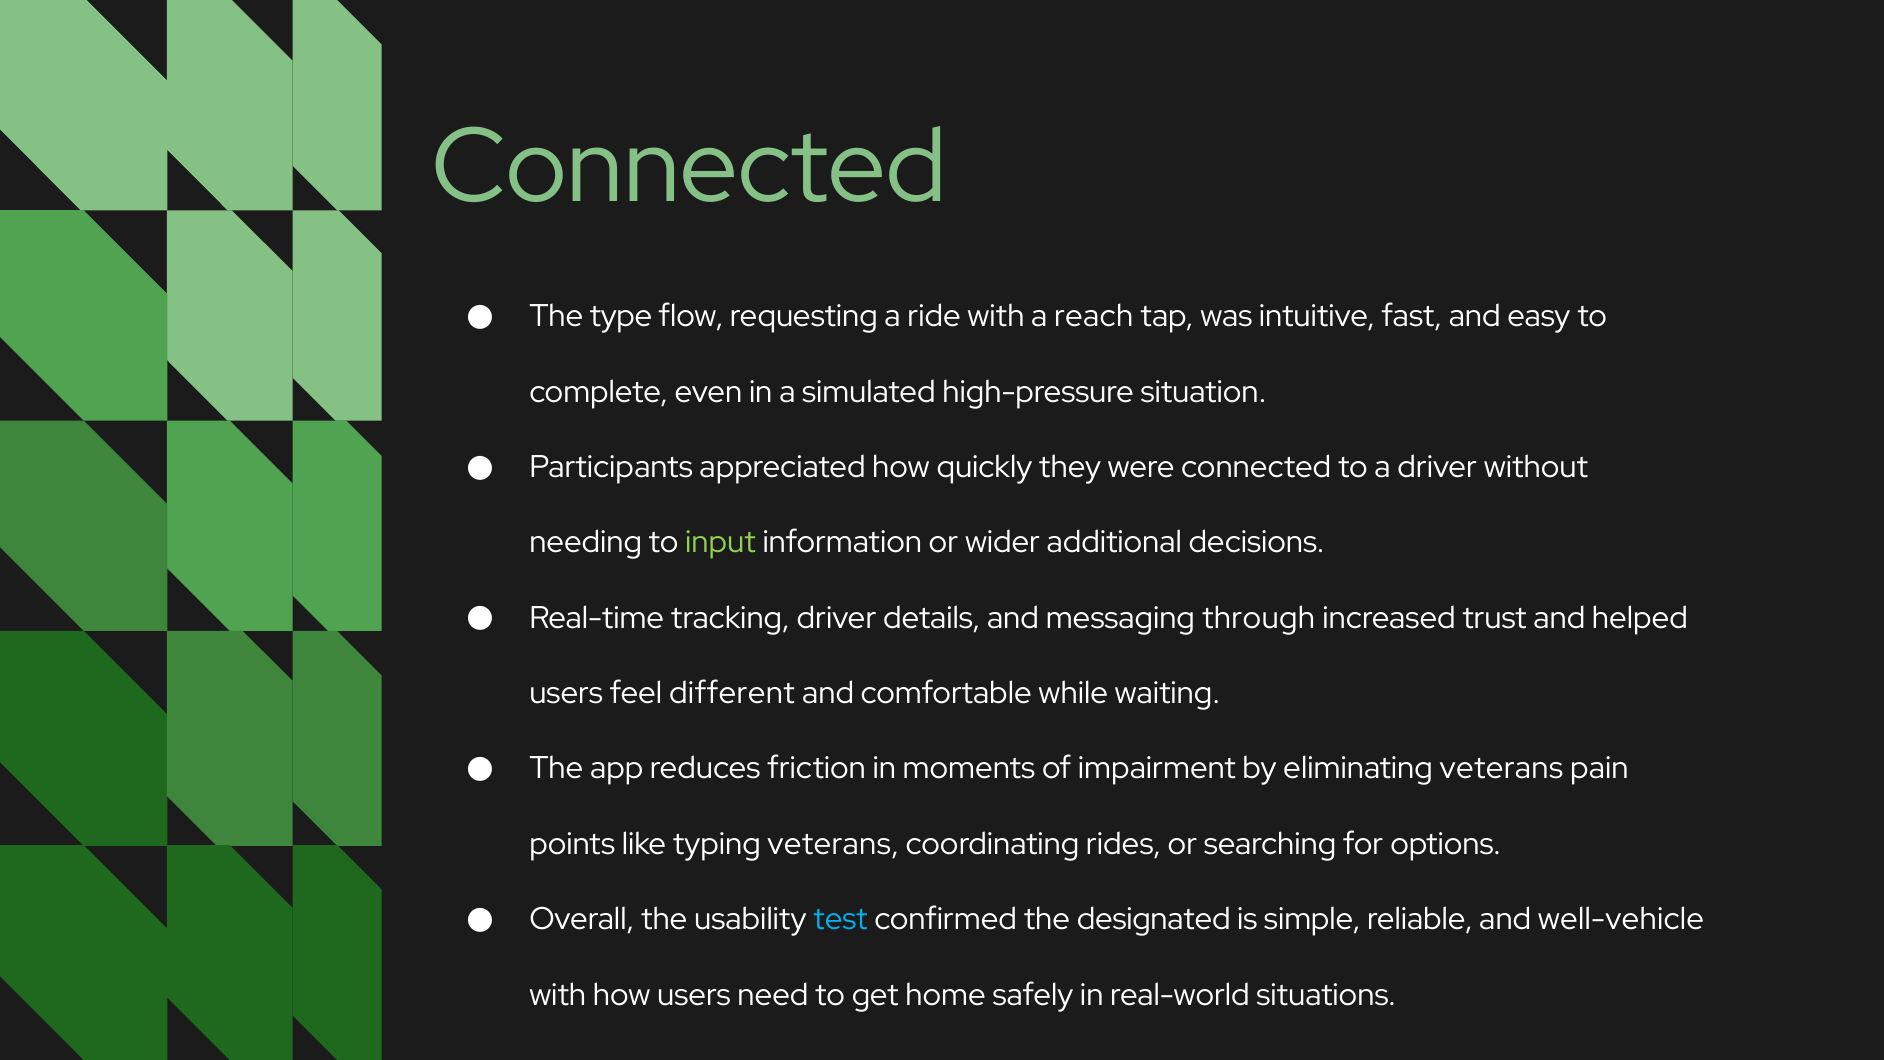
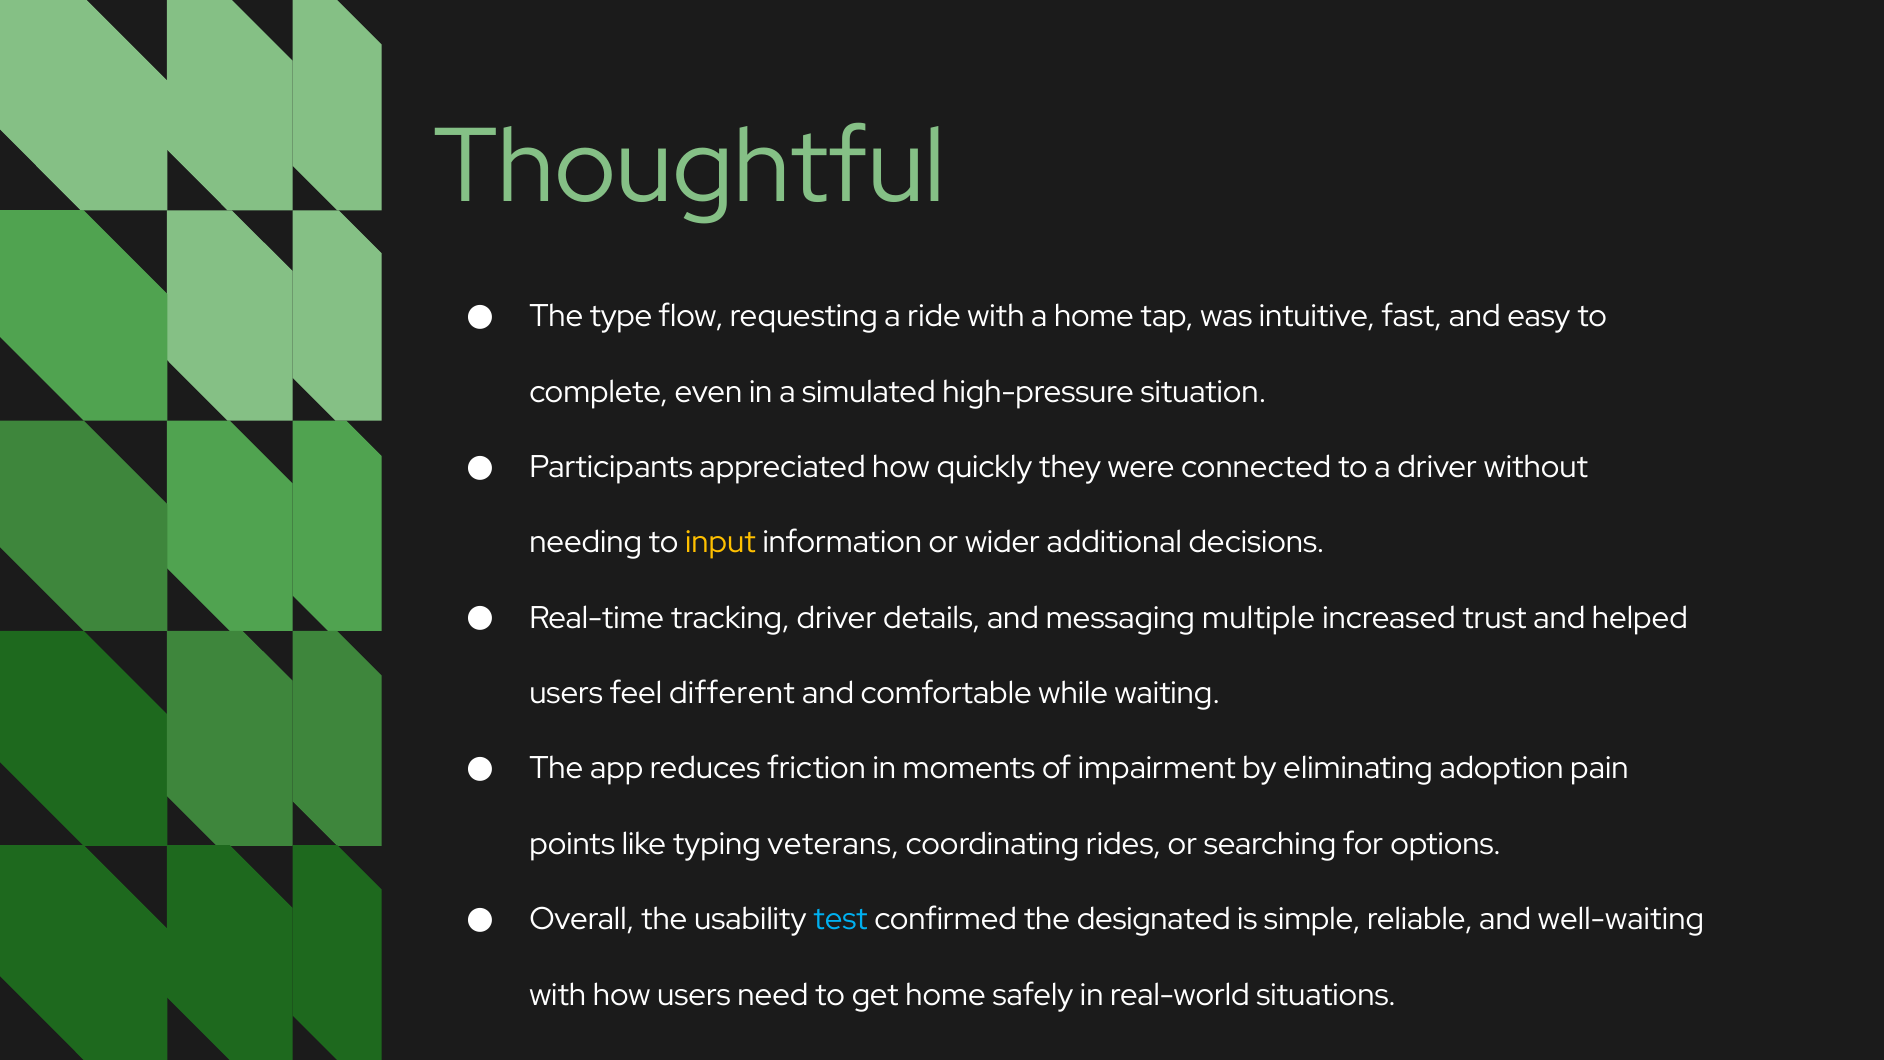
Connected at (689, 167): Connected -> Thoughtful
a reach: reach -> home
input colour: light green -> yellow
through: through -> multiple
eliminating veterans: veterans -> adoption
well-vehicle: well-vehicle -> well-waiting
